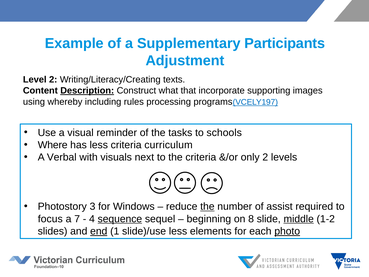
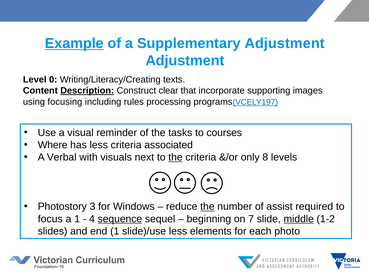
Example underline: none -> present
Supplementary Participants: Participants -> Adjustment
Level 2: 2 -> 0
what: what -> clear
whereby: whereby -> focusing
schools: schools -> courses
curriculum: curriculum -> associated
the at (175, 157) underline: none -> present
only 2: 2 -> 8
a 7: 7 -> 1
8: 8 -> 7
end underline: present -> none
photo underline: present -> none
